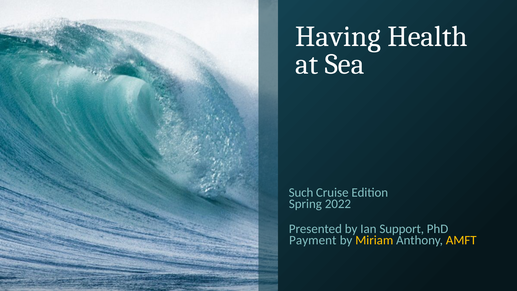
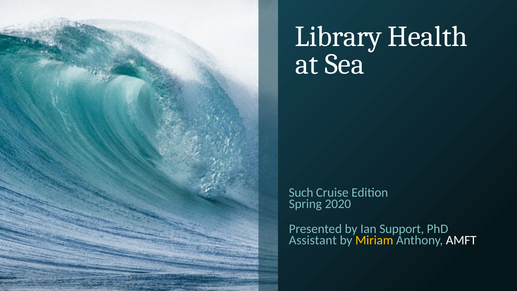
Having: Having -> Library
2022: 2022 -> 2020
Payment: Payment -> Assistant
AMFT colour: yellow -> white
